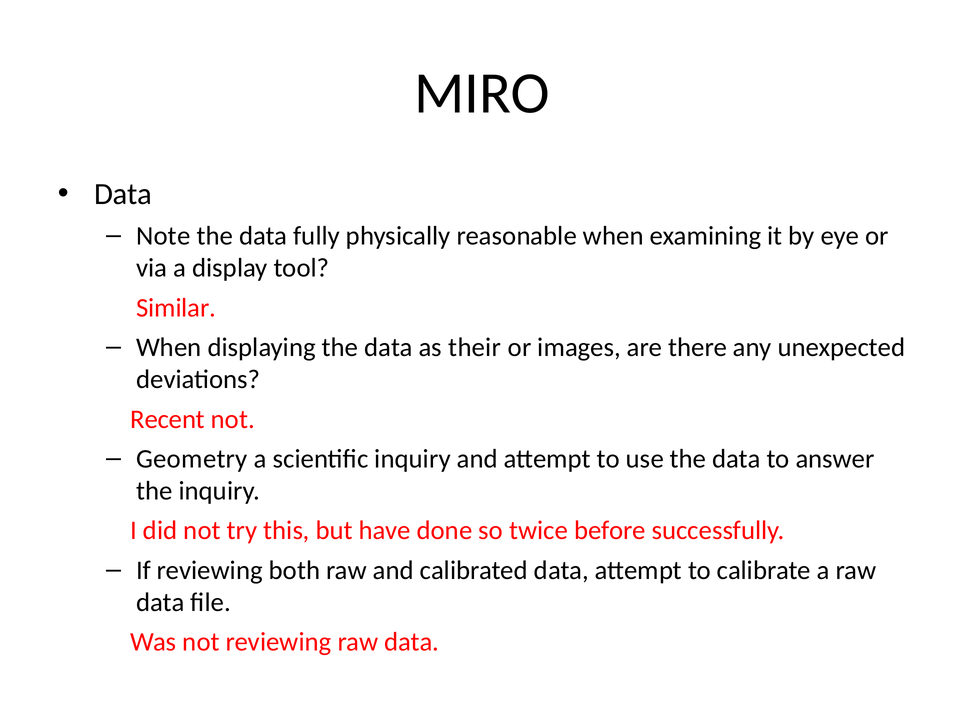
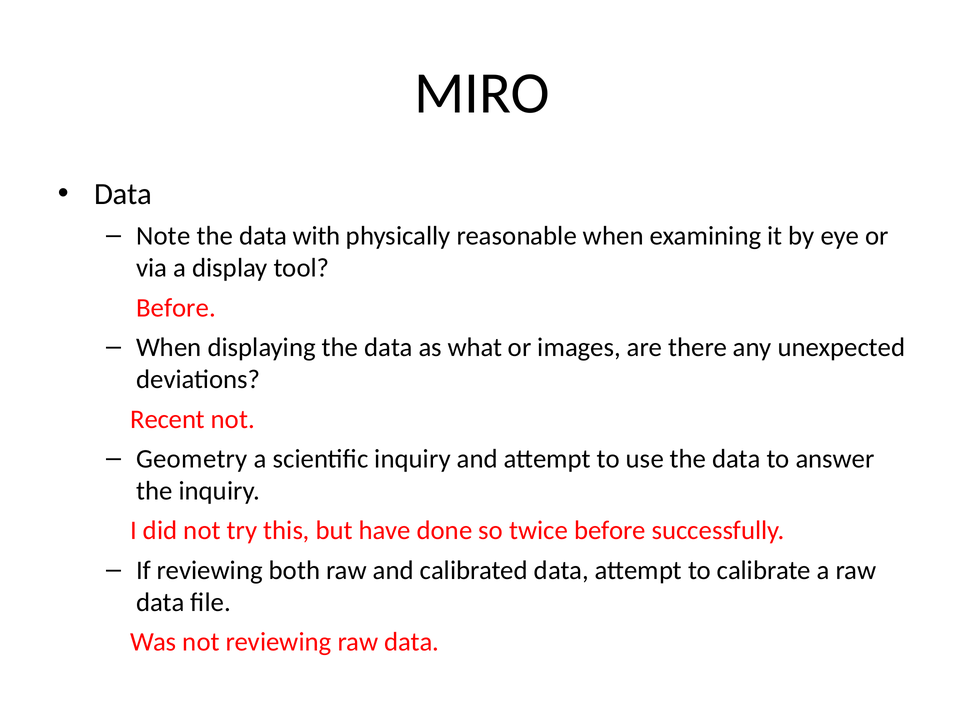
fully: fully -> with
Similar at (176, 308): Similar -> Before
their: their -> what
